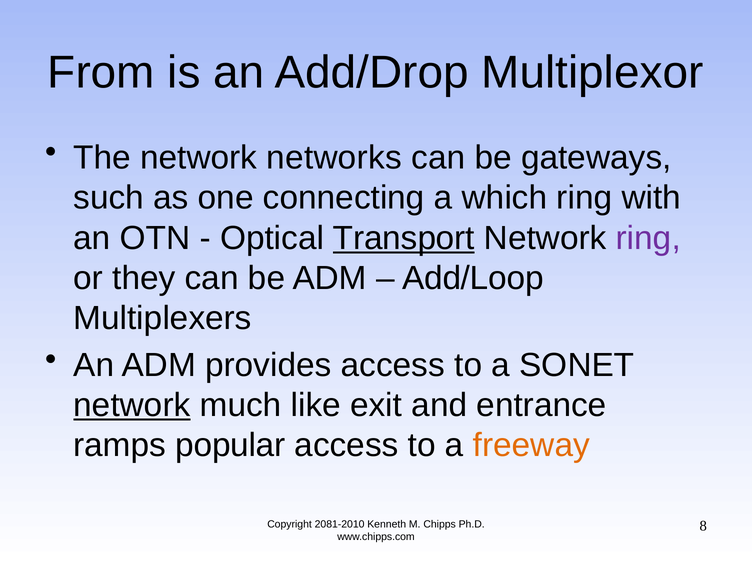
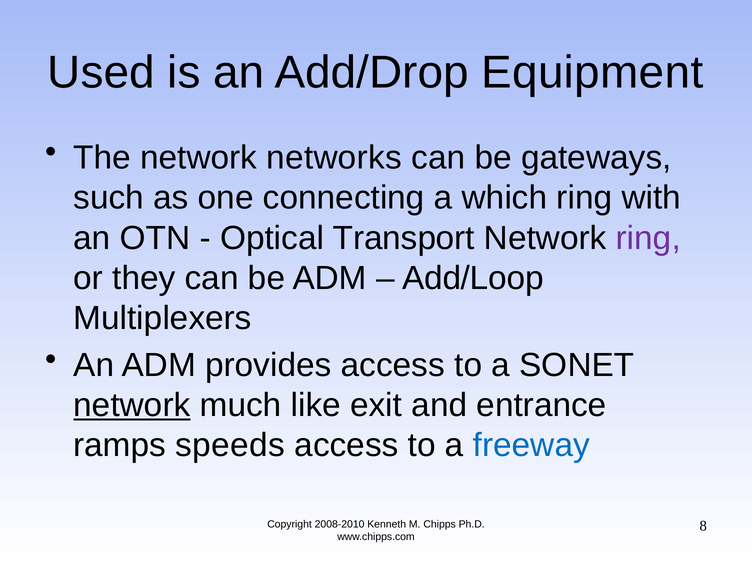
From: From -> Used
Multiplexor: Multiplexor -> Equipment
Transport underline: present -> none
popular: popular -> speeds
freeway colour: orange -> blue
2081-2010: 2081-2010 -> 2008-2010
